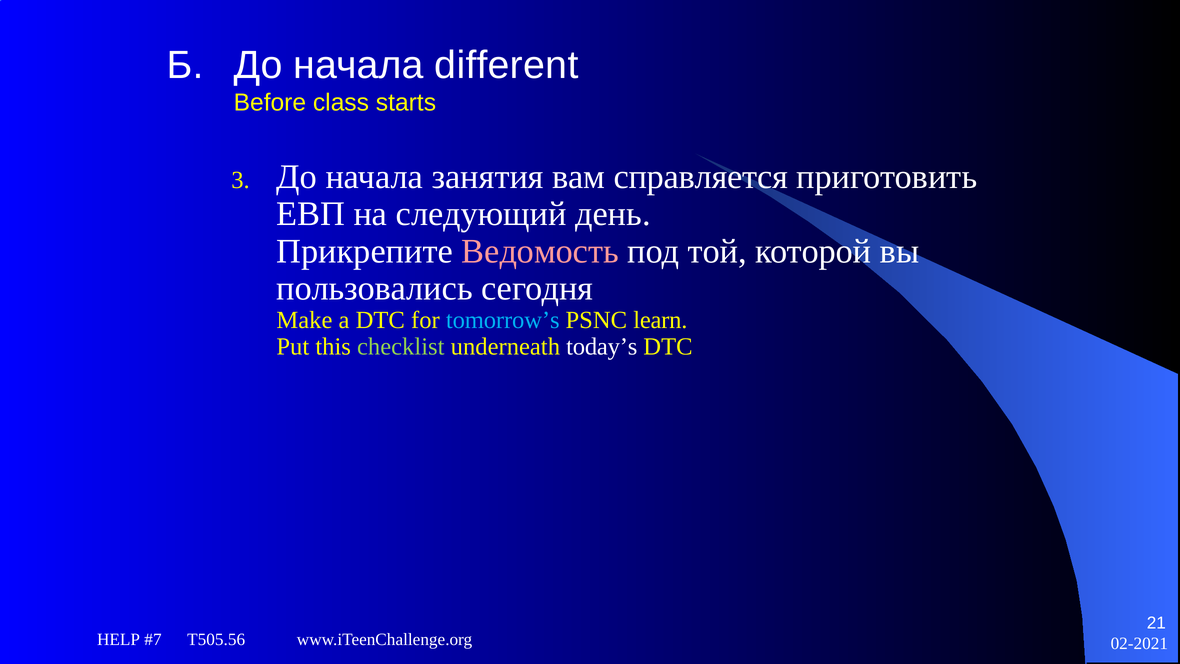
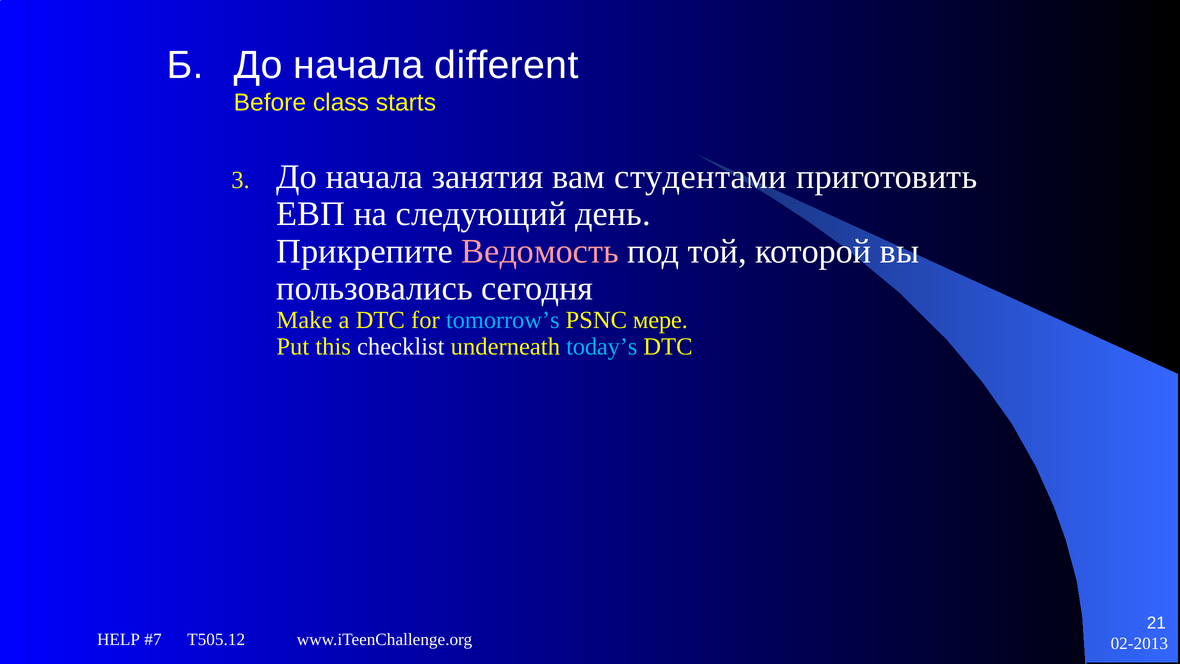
справляется: справляется -> студентами
learn: learn -> мере
checklist colour: light green -> white
today’s colour: white -> light blue
T505.56: T505.56 -> T505.12
02-2021: 02-2021 -> 02-2013
